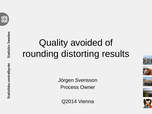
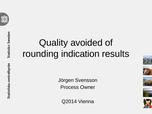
distorting: distorting -> indication
